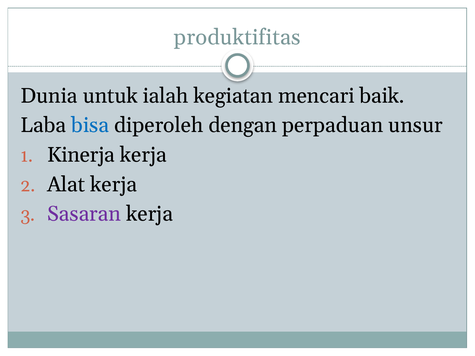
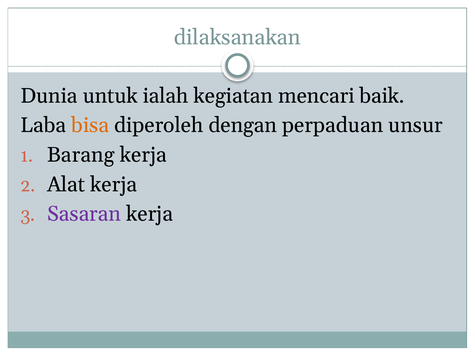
produktifitas: produktifitas -> dilaksanakan
bisa colour: blue -> orange
Kinerja: Kinerja -> Barang
